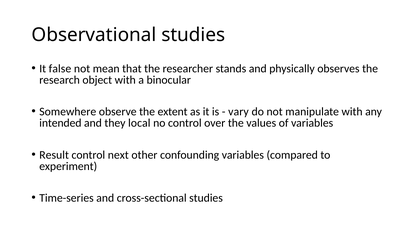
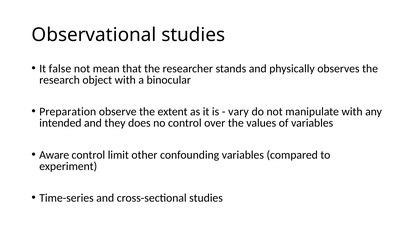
Somewhere: Somewhere -> Preparation
local: local -> does
Result: Result -> Aware
next: next -> limit
